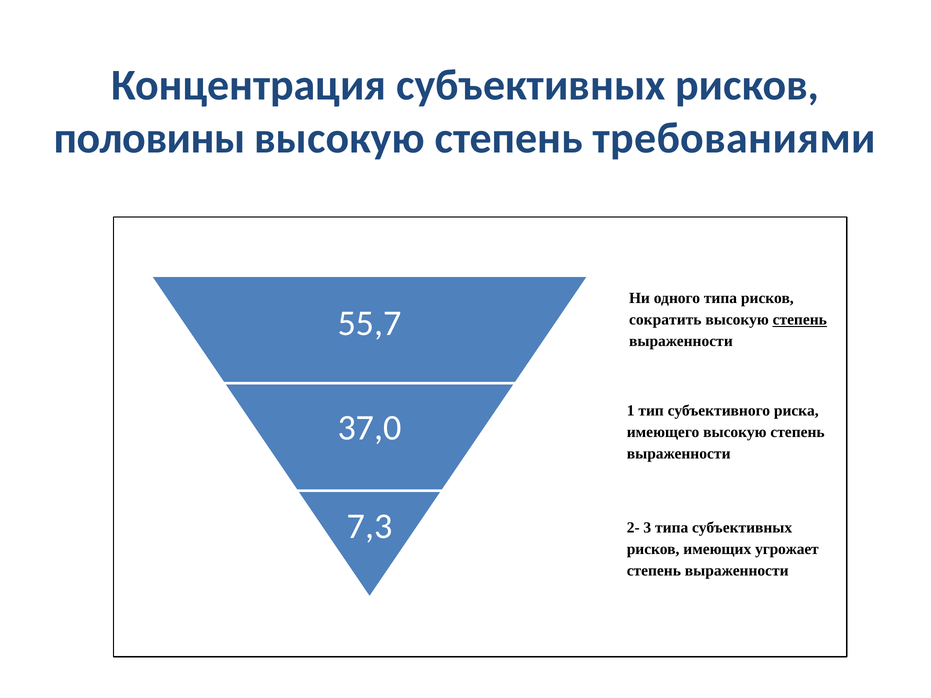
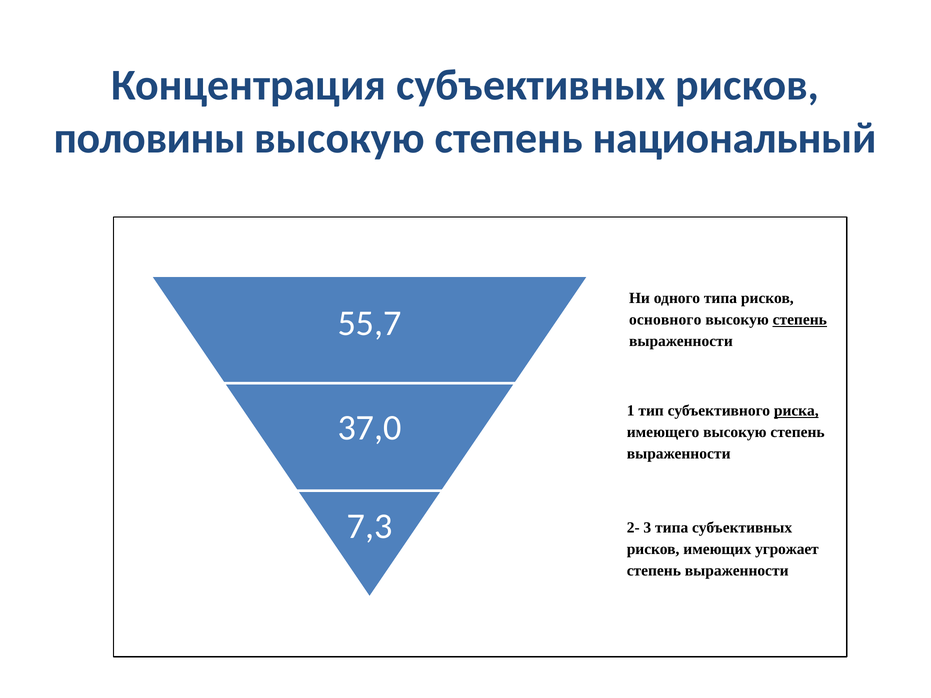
требованиями: требованиями -> национальный
сократить: сократить -> основного
риска underline: none -> present
